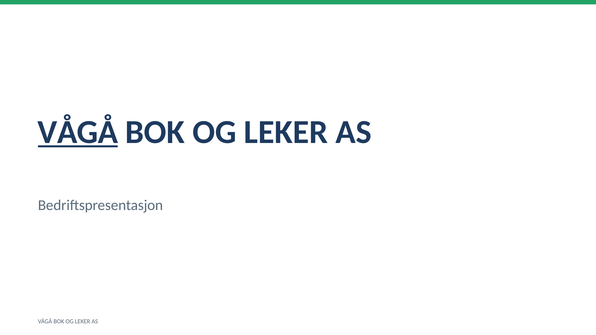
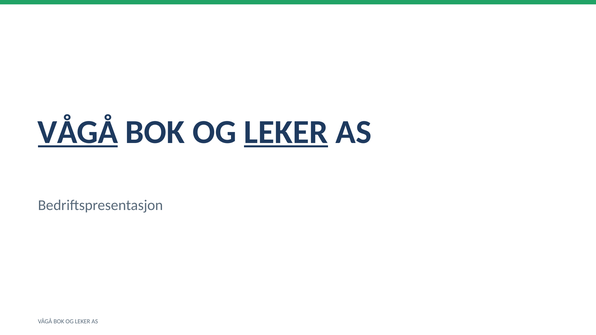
LEKER at (286, 132) underline: none -> present
